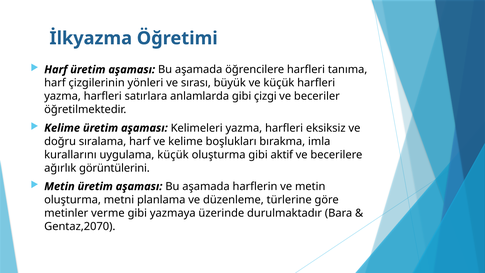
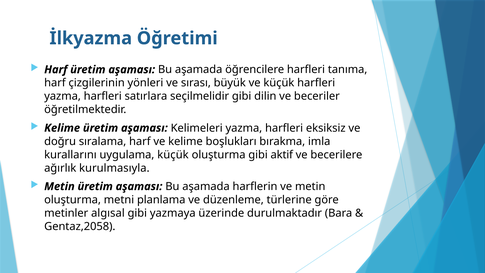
anlamlarda: anlamlarda -> seçilmelidir
çizgi: çizgi -> dilin
görüntülerini: görüntülerini -> kurulmasıyla
verme: verme -> algısal
Gentaz,2070: Gentaz,2070 -> Gentaz,2058
